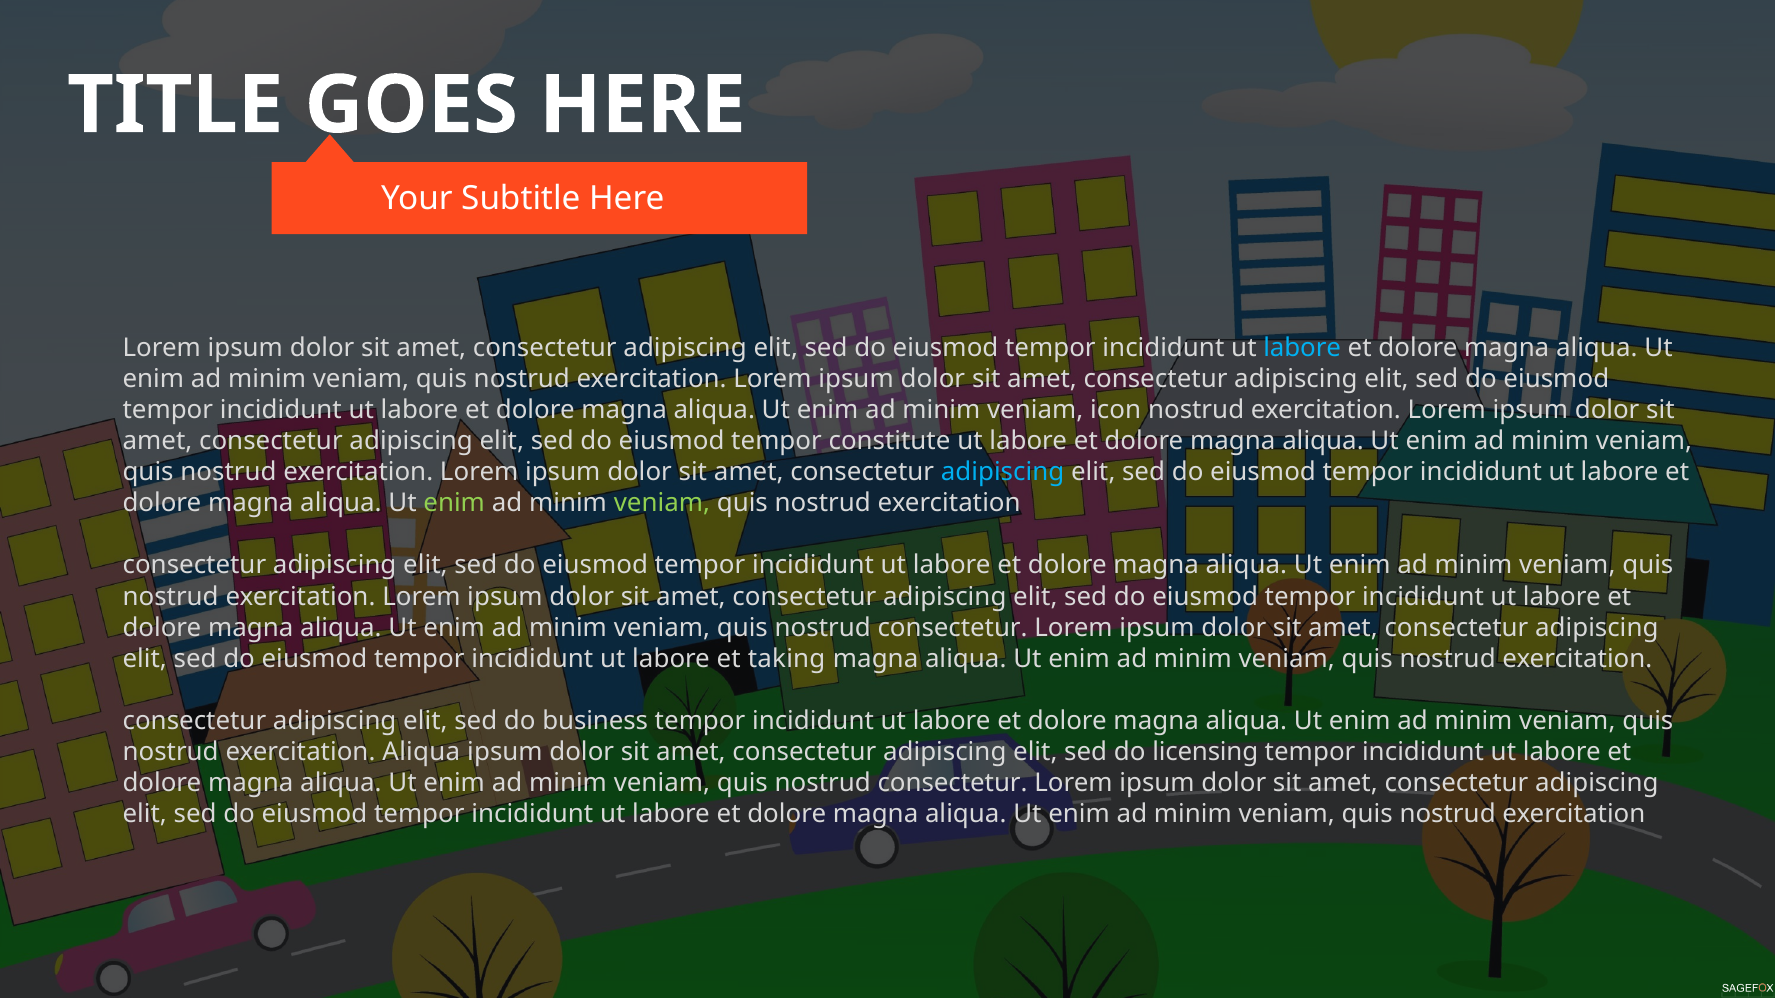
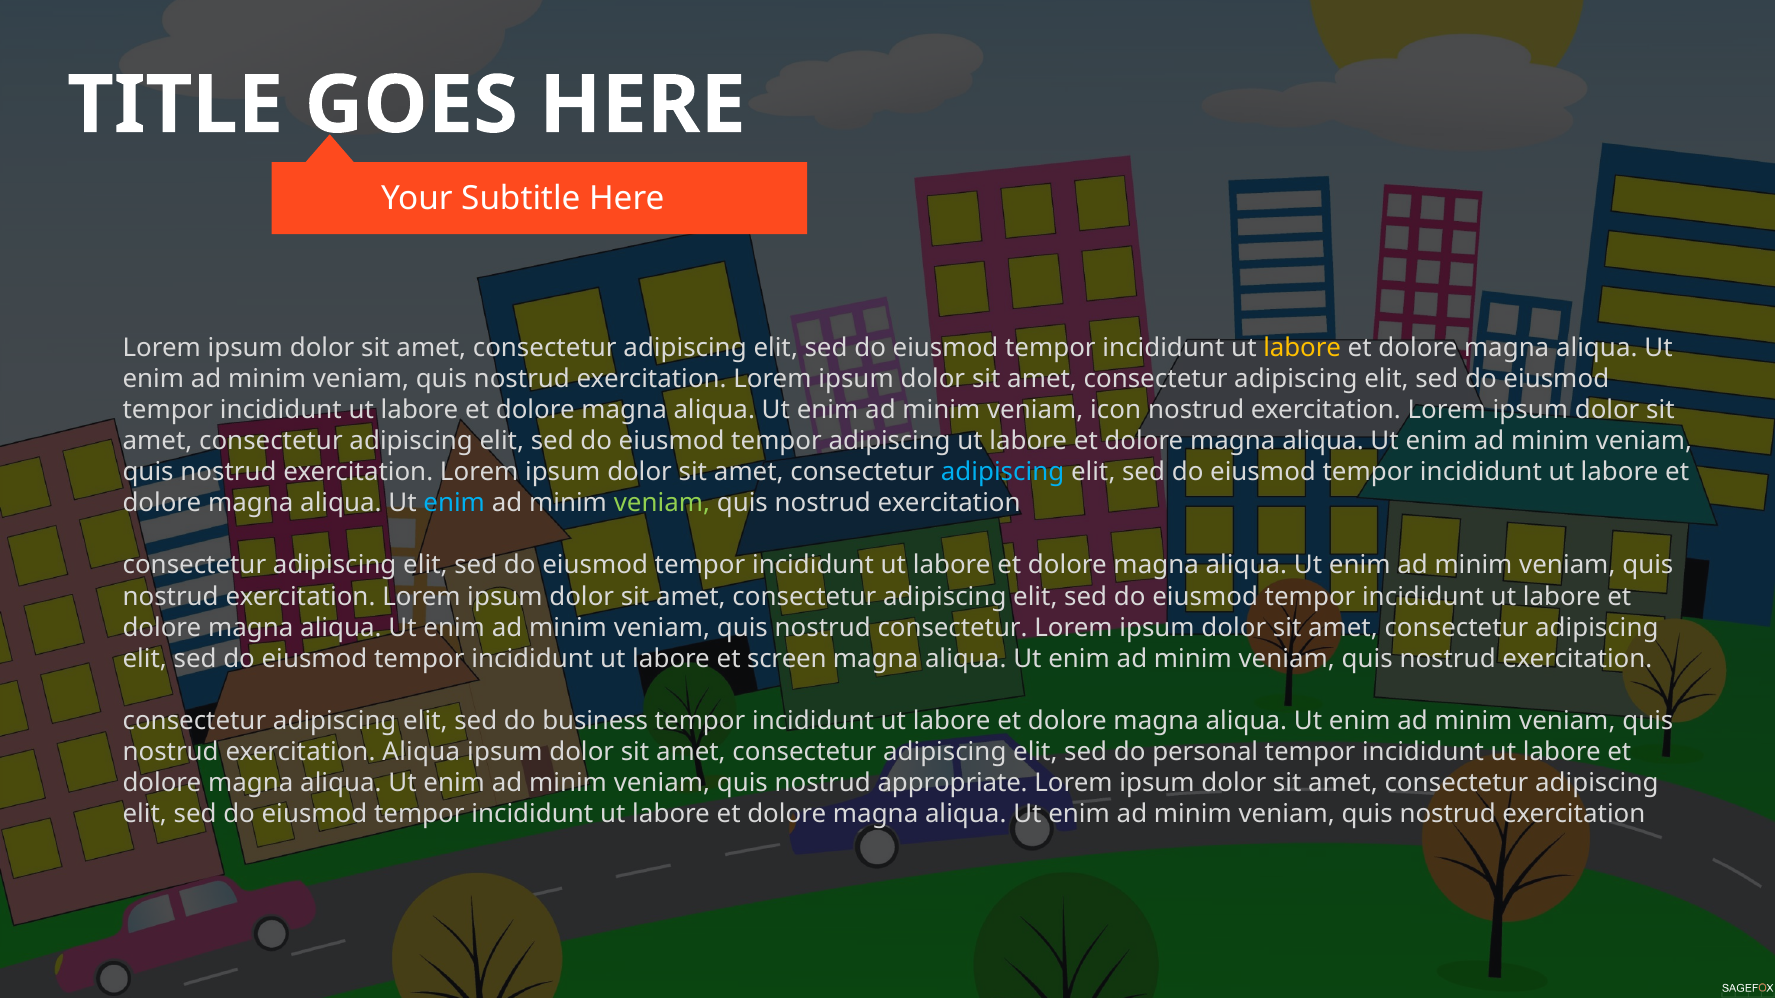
labore at (1302, 348) colour: light blue -> yellow
tempor constitute: constitute -> adipiscing
enim at (454, 504) colour: light green -> light blue
taking: taking -> screen
licensing: licensing -> personal
consectetur at (953, 783): consectetur -> appropriate
